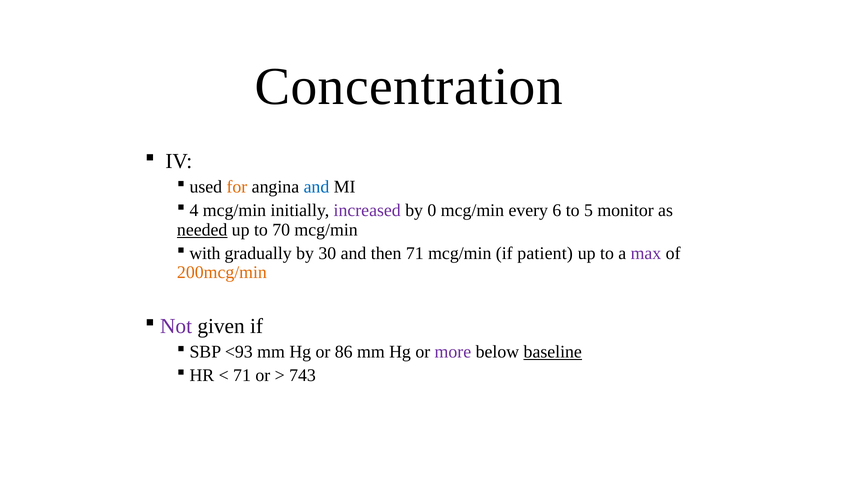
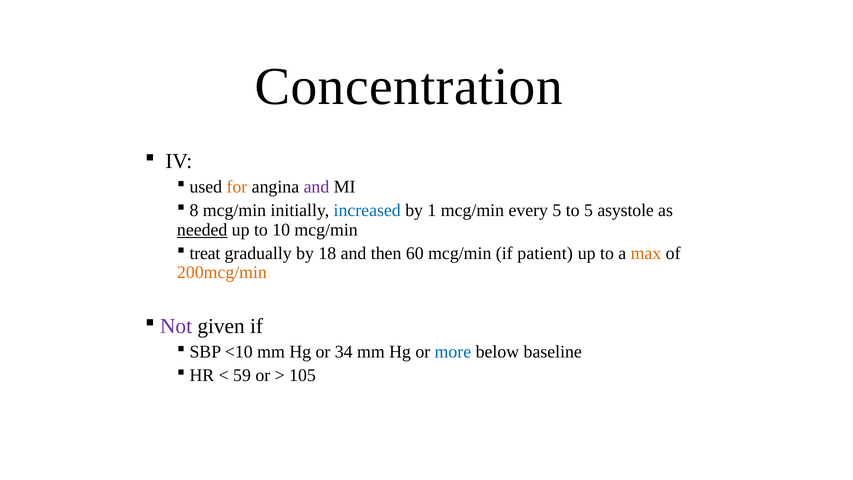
and at (316, 187) colour: blue -> purple
4: 4 -> 8
increased colour: purple -> blue
0: 0 -> 1
every 6: 6 -> 5
monitor: monitor -> asystole
70: 70 -> 10
with: with -> treat
30: 30 -> 18
then 71: 71 -> 60
max colour: purple -> orange
<93: <93 -> <10
86: 86 -> 34
more colour: purple -> blue
baseline underline: present -> none
71 at (242, 375): 71 -> 59
743: 743 -> 105
